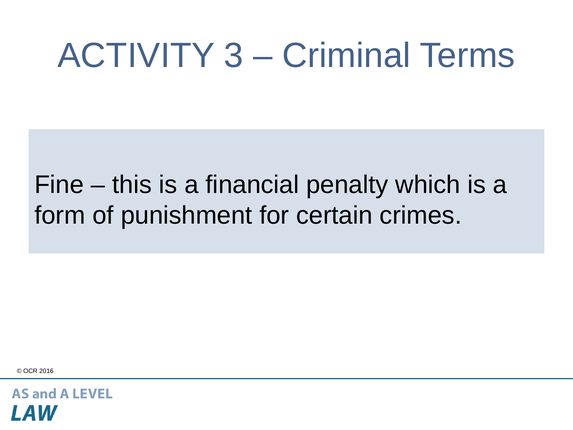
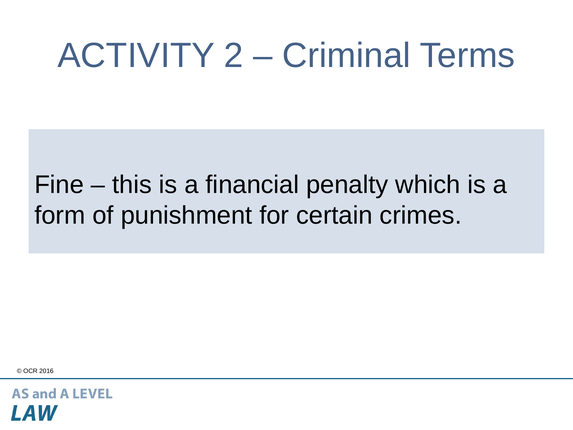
3: 3 -> 2
